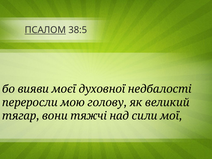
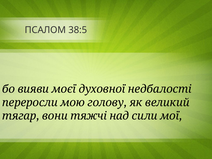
ПСАЛОМ underline: present -> none
